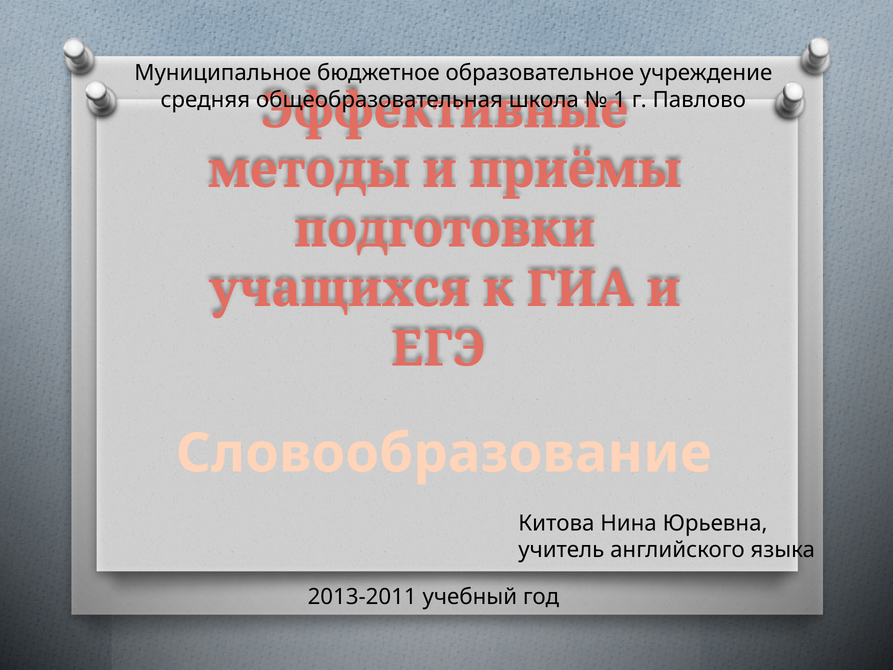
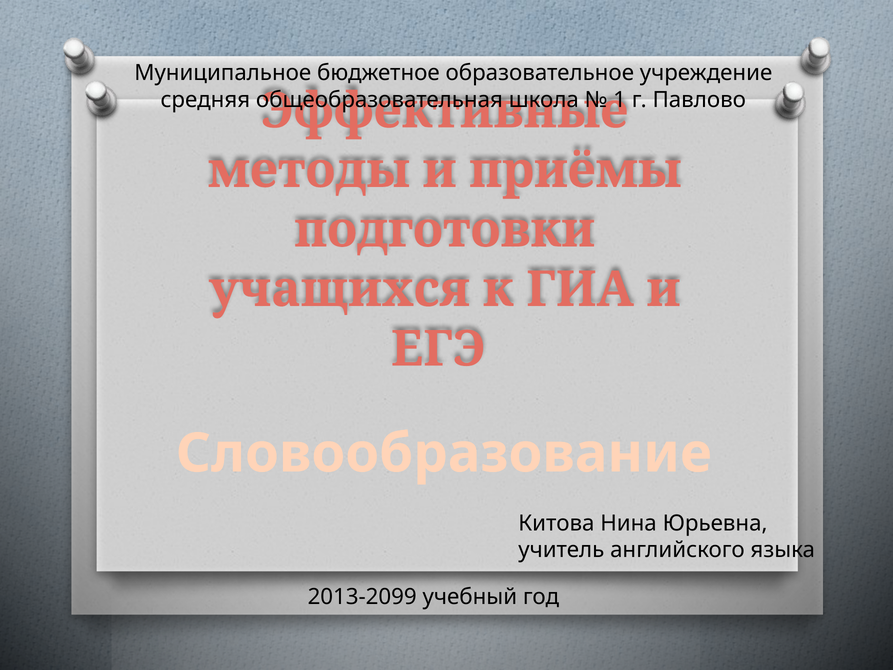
2013-2011: 2013-2011 -> 2013-2099
